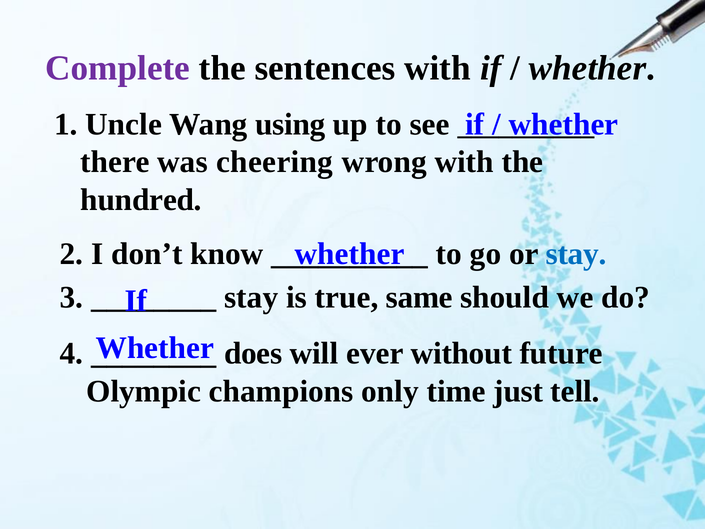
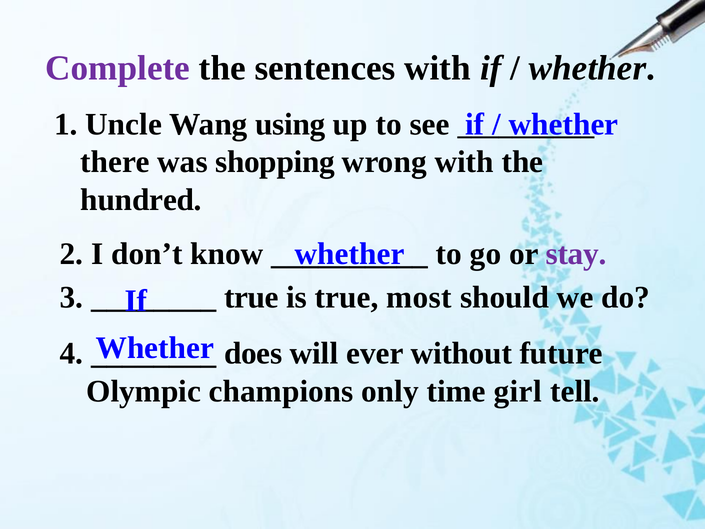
cheering: cheering -> shopping
stay at (576, 254) colour: blue -> purple
stay at (251, 297): stay -> true
same: same -> most
just: just -> girl
